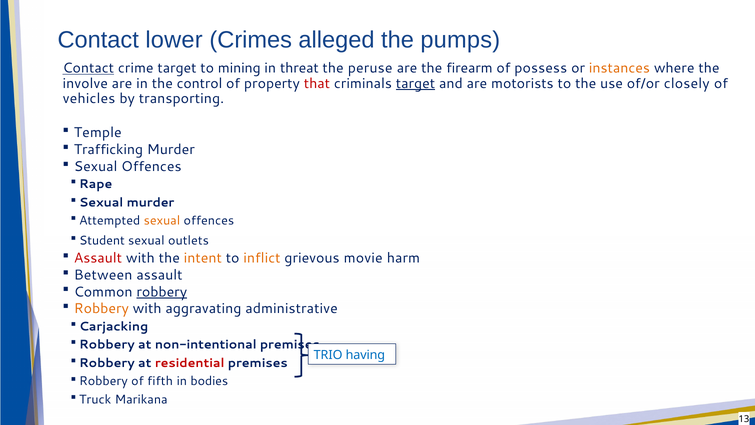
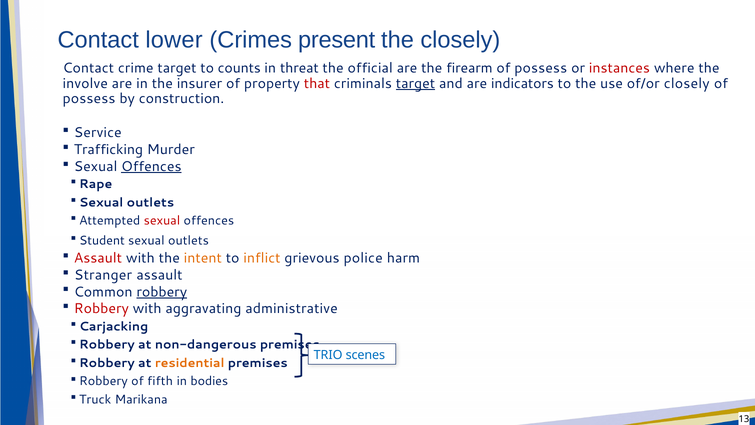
alleged: alleged -> present
the pumps: pumps -> closely
Contact at (88, 68) underline: present -> none
mining: mining -> counts
peruse: peruse -> official
instances colour: orange -> red
control: control -> insurer
motorists: motorists -> indicators
vehicles at (89, 99): vehicles -> possess
transporting: transporting -> construction
Temple: Temple -> Service
Offences at (151, 166) underline: none -> present
murder at (150, 202): murder -> outlets
sexual at (162, 221) colour: orange -> red
movie: movie -> police
Between: Between -> Stranger
Robbery at (101, 309) colour: orange -> red
non-intentional: non-intentional -> non-dangerous
having: having -> scenes
residential colour: red -> orange
